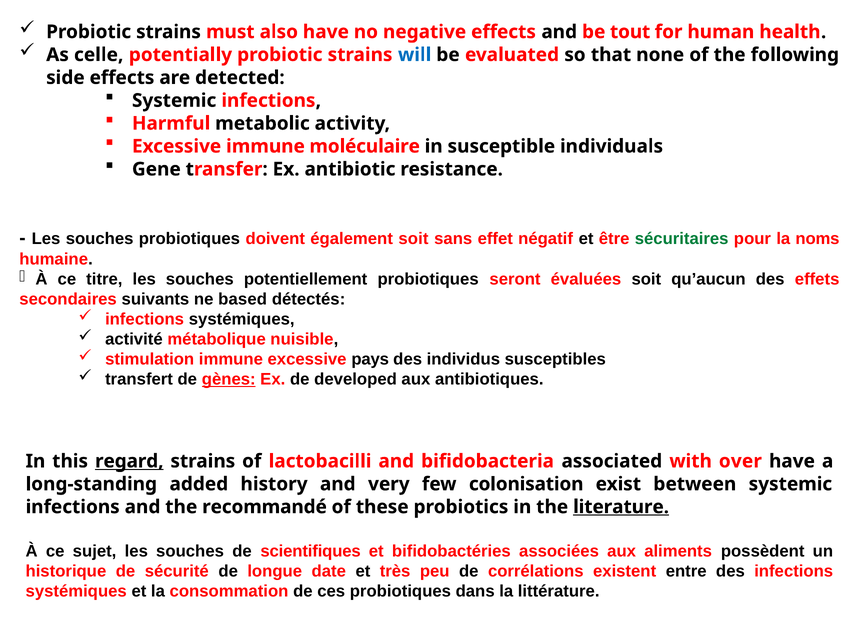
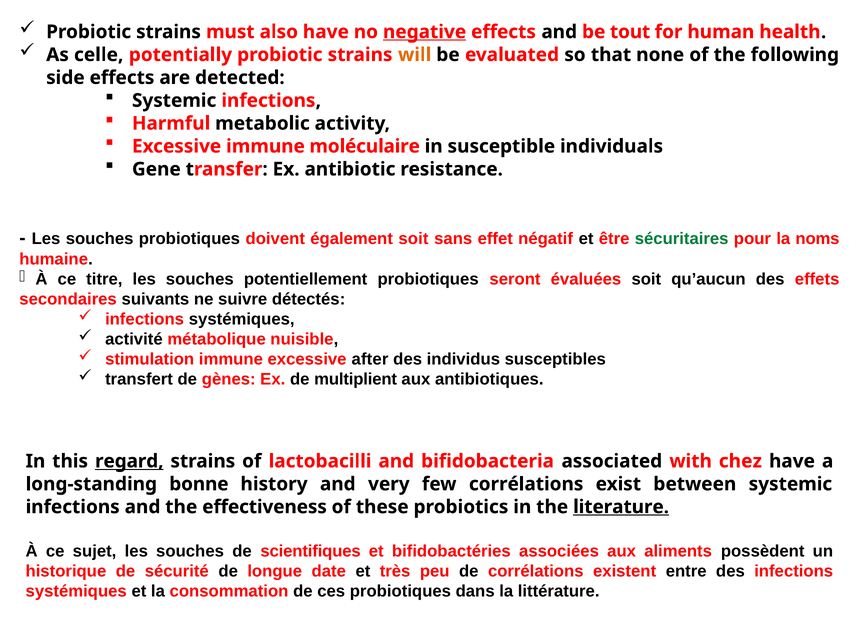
negative underline: none -> present
will colour: blue -> orange
based: based -> suivre
pays: pays -> after
gènes underline: present -> none
developed: developed -> multiplient
over: over -> chez
added: added -> bonne
few colonisation: colonisation -> corrélations
recommandé: recommandé -> effectiveness
